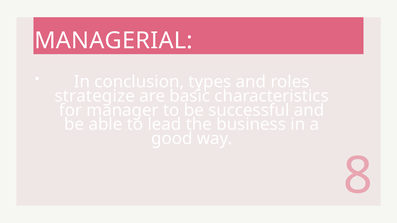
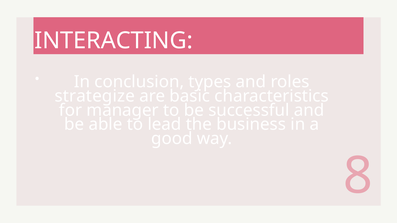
MANAGERIAL: MANAGERIAL -> INTERACTING
